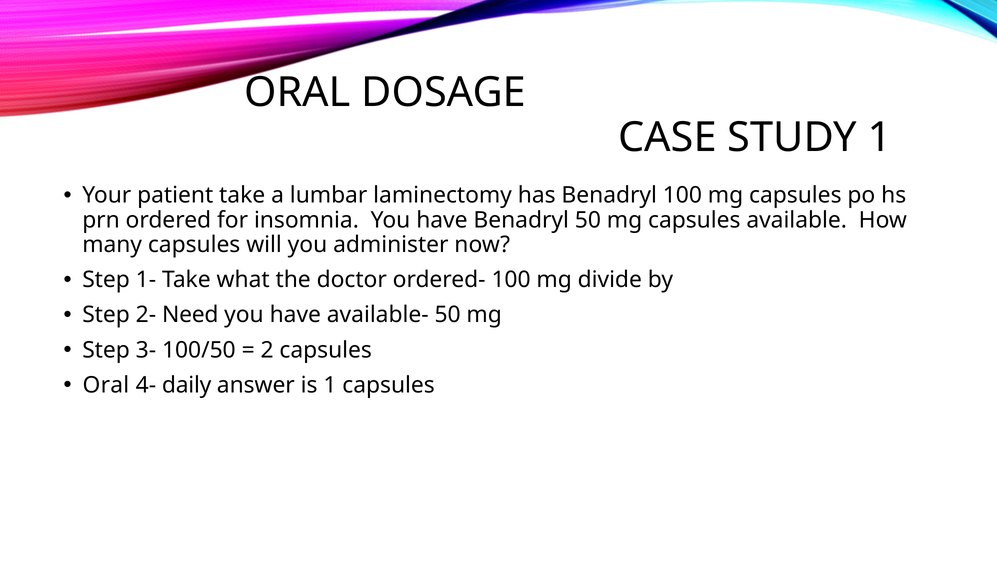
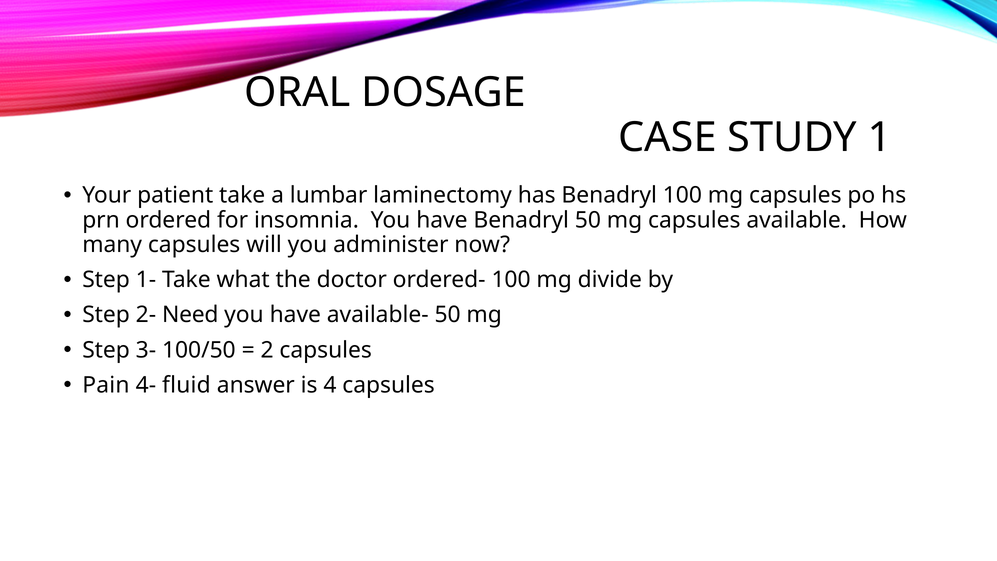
Oral at (106, 385): Oral -> Pain
daily: daily -> fluid
is 1: 1 -> 4
